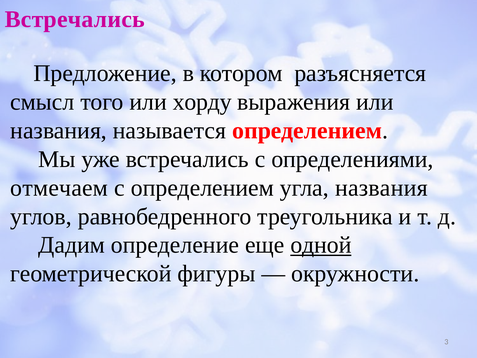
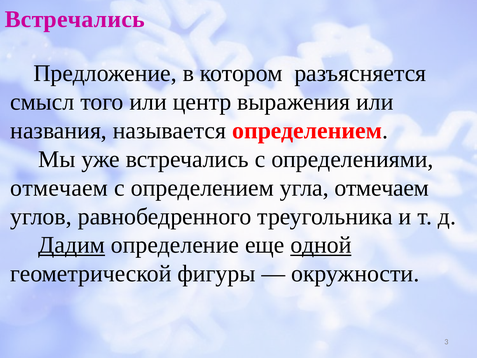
хорду: хорду -> центр
угла названия: названия -> отмечаем
Дадим underline: none -> present
